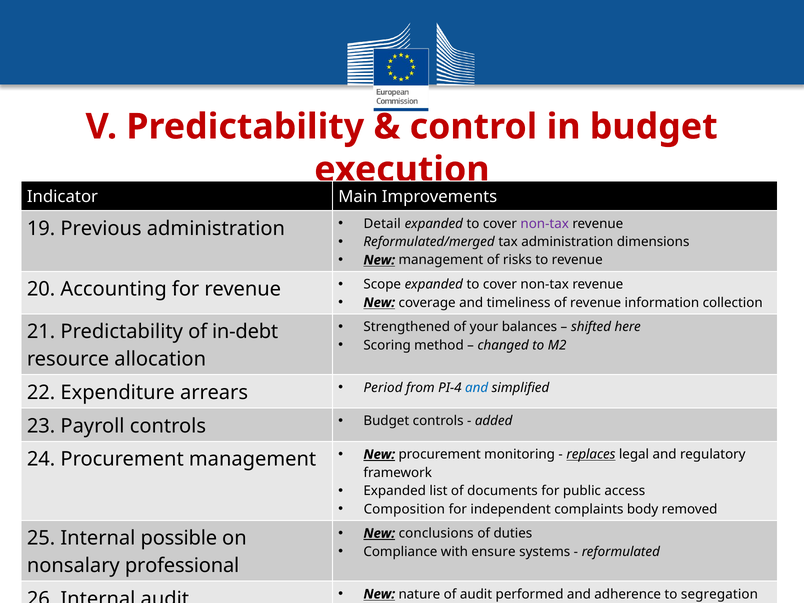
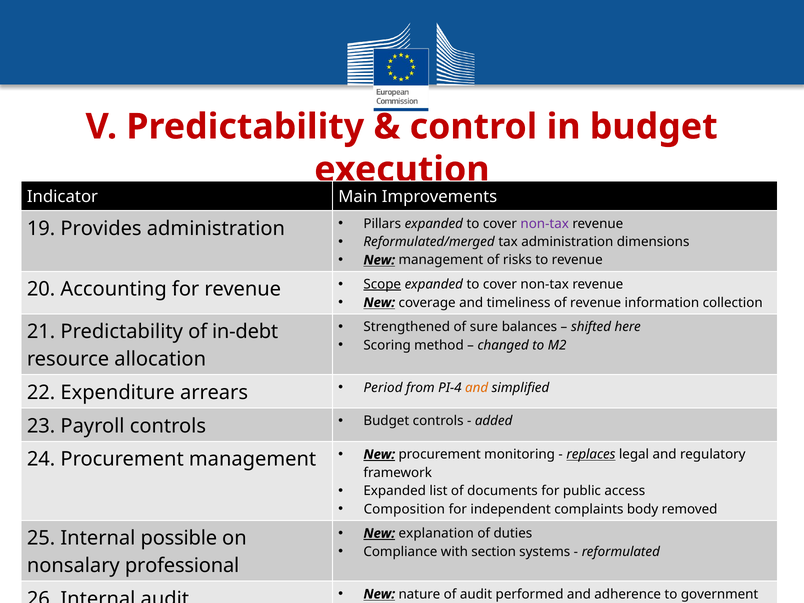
Previous: Previous -> Provides
Detail: Detail -> Pillars
Scope underline: none -> present
your: your -> sure
and at (477, 388) colour: blue -> orange
conclusions: conclusions -> explanation
ensure: ensure -> section
segregation: segregation -> government
